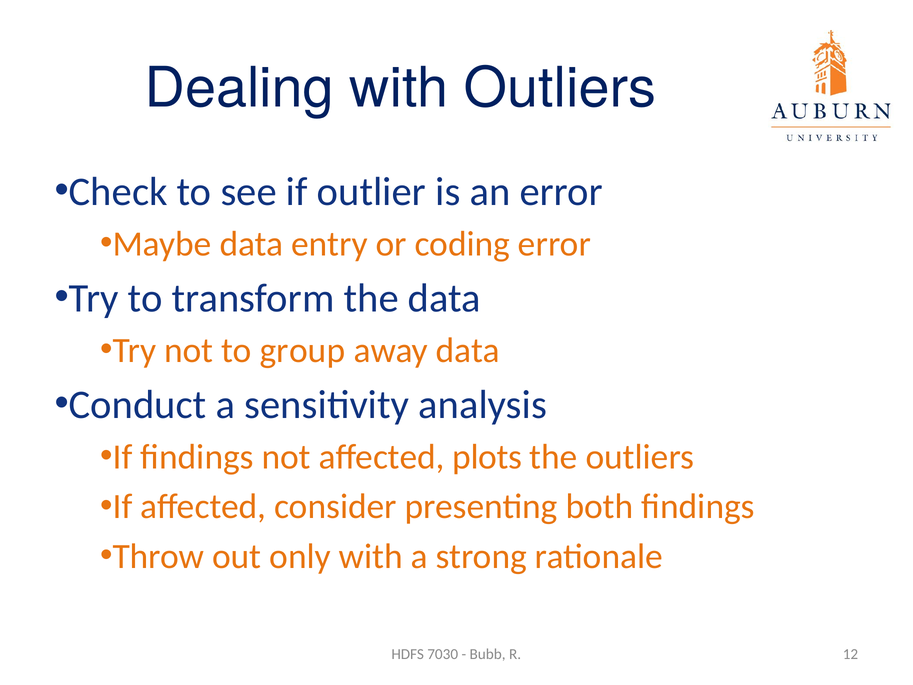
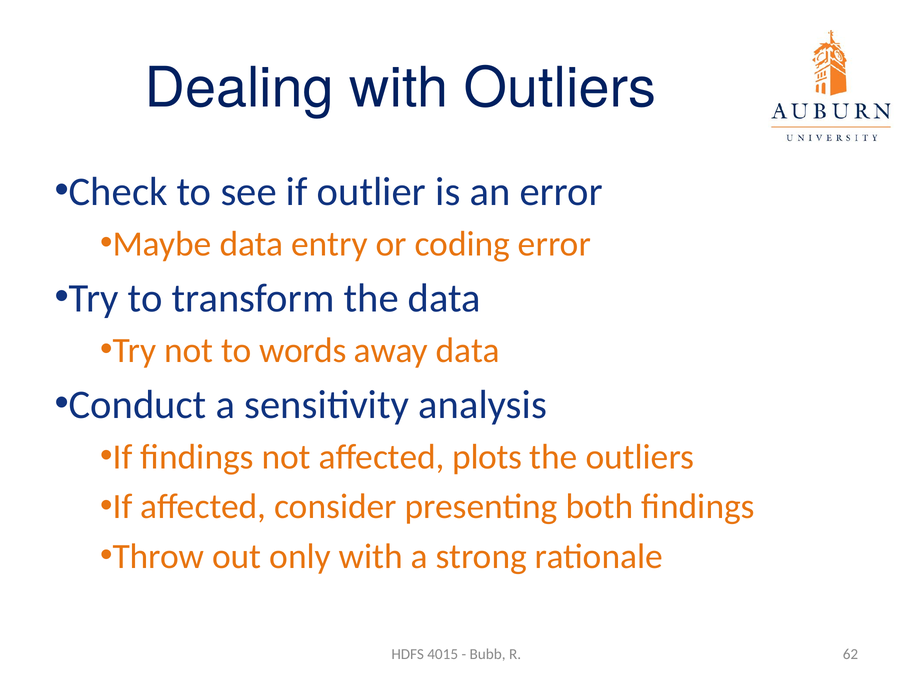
group: group -> words
7030: 7030 -> 4015
12: 12 -> 62
